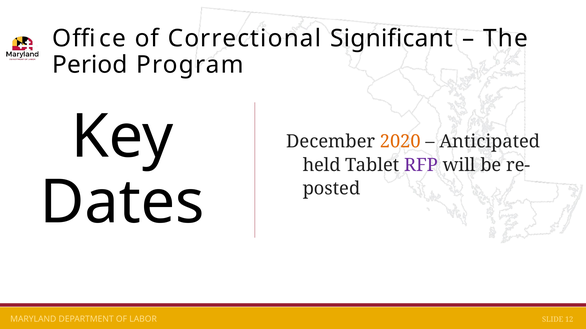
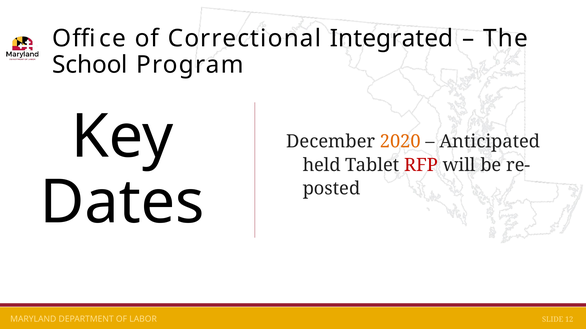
Significant: Significant -> Integrated
Period: Period -> School
RFP colour: purple -> red
